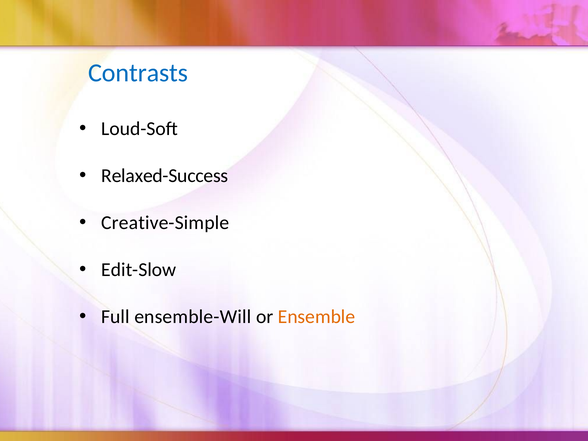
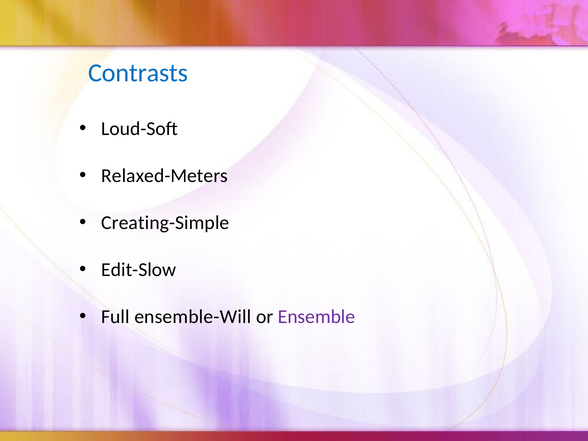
Relaxed-Success: Relaxed-Success -> Relaxed-Meters
Creative-Simple: Creative-Simple -> Creating-Simple
Ensemble colour: orange -> purple
